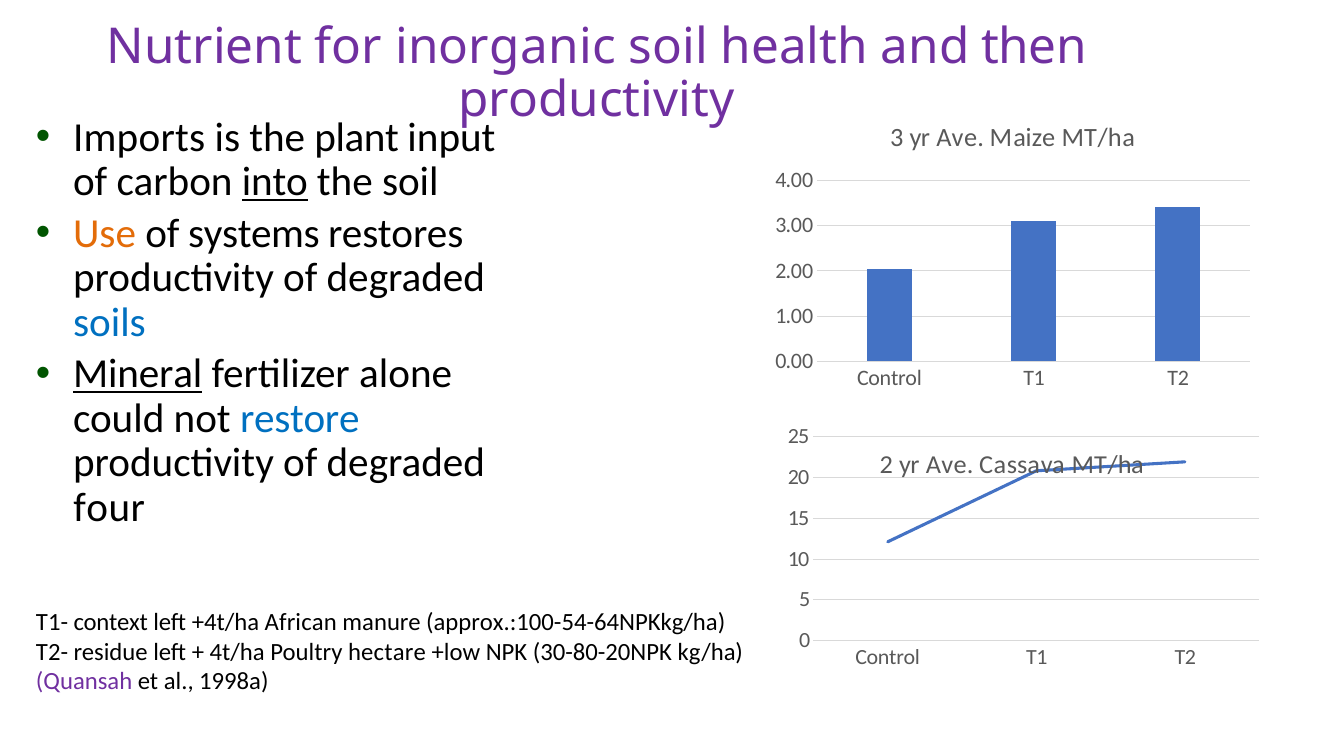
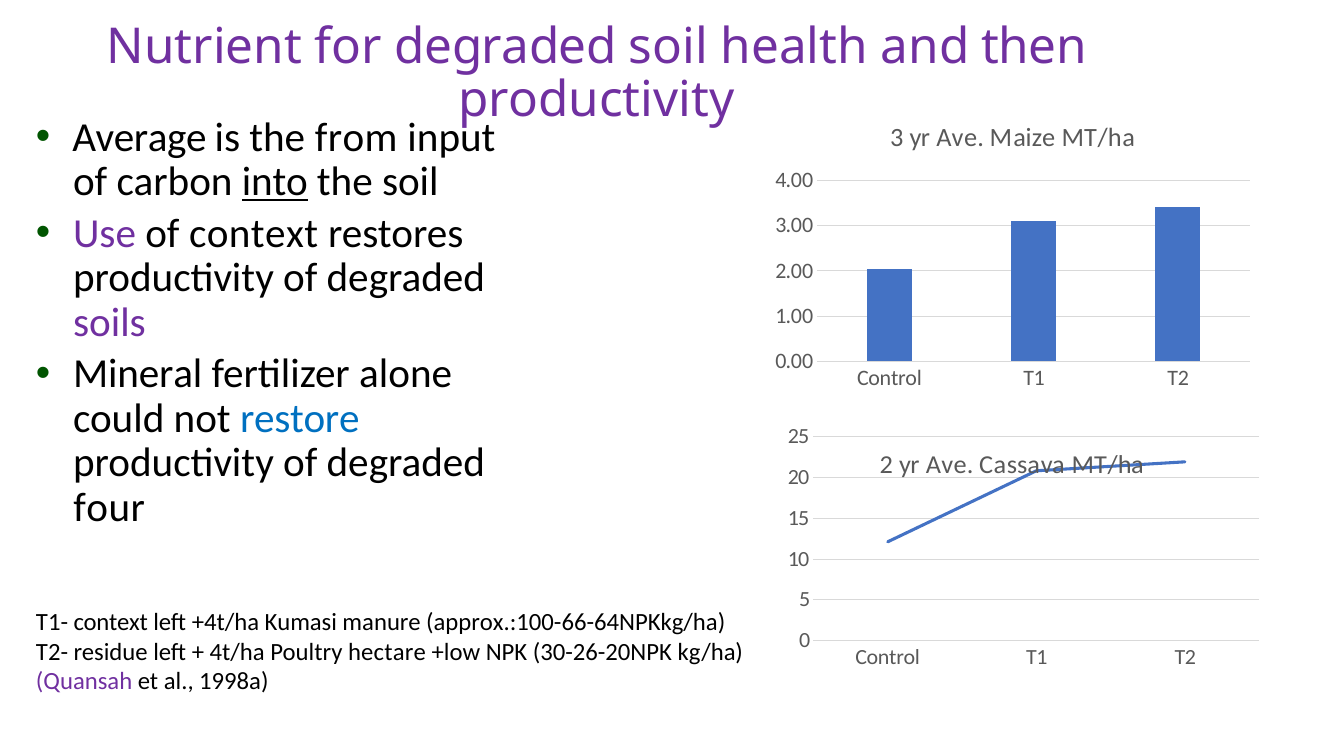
for inorganic: inorganic -> degraded
Imports: Imports -> Average
plant: plant -> from
Use colour: orange -> purple
of systems: systems -> context
soils colour: blue -> purple
Mineral underline: present -> none
African: African -> Kumasi
approx.:100-54-64NPKkg/ha: approx.:100-54-64NPKkg/ha -> approx.:100-66-64NPKkg/ha
30-80-20NPK: 30-80-20NPK -> 30-26-20NPK
